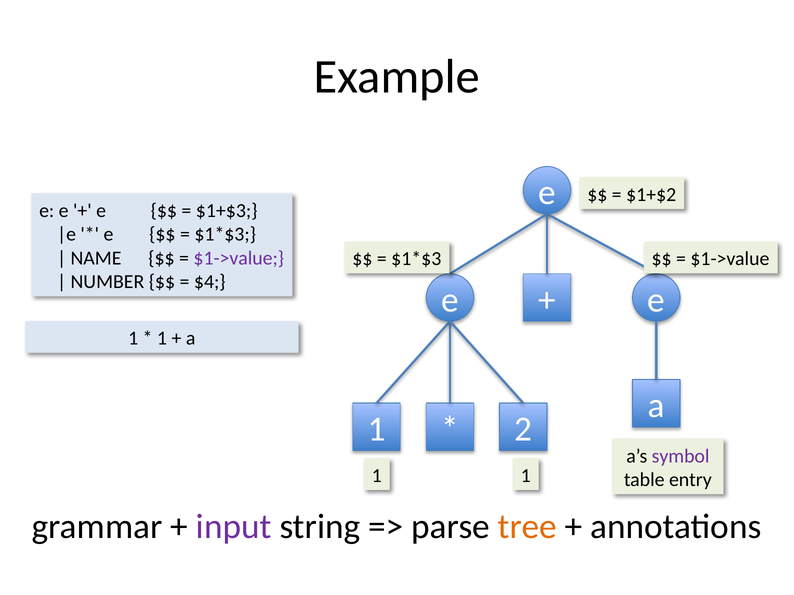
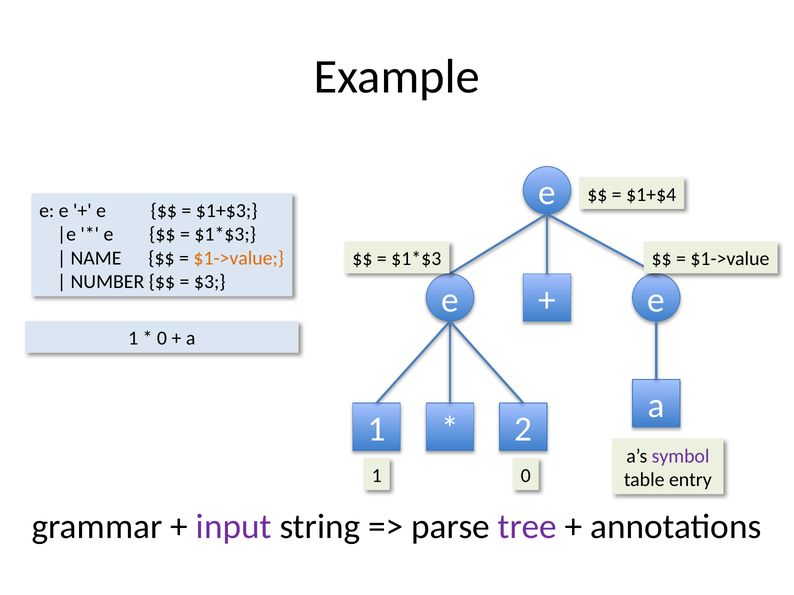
$1+$2: $1+$2 -> $1+$4
$1->value at (239, 258) colour: purple -> orange
$4: $4 -> $3
1 at (162, 339): 1 -> 0
1 1: 1 -> 0
tree colour: orange -> purple
